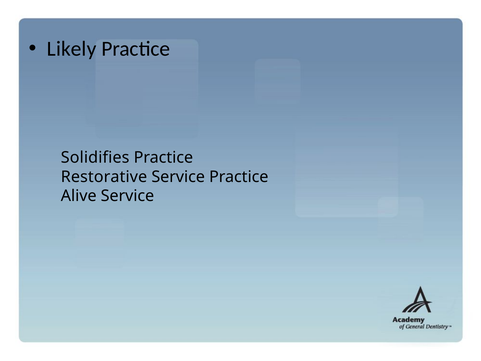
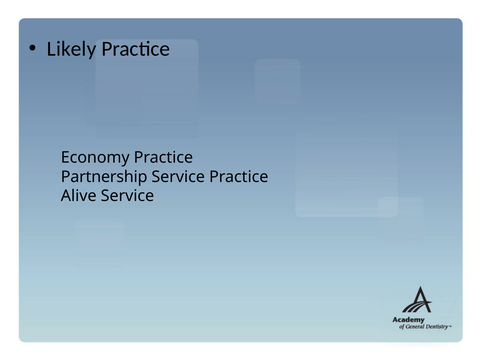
Solidifies: Solidifies -> Economy
Restorative: Restorative -> Partnership
